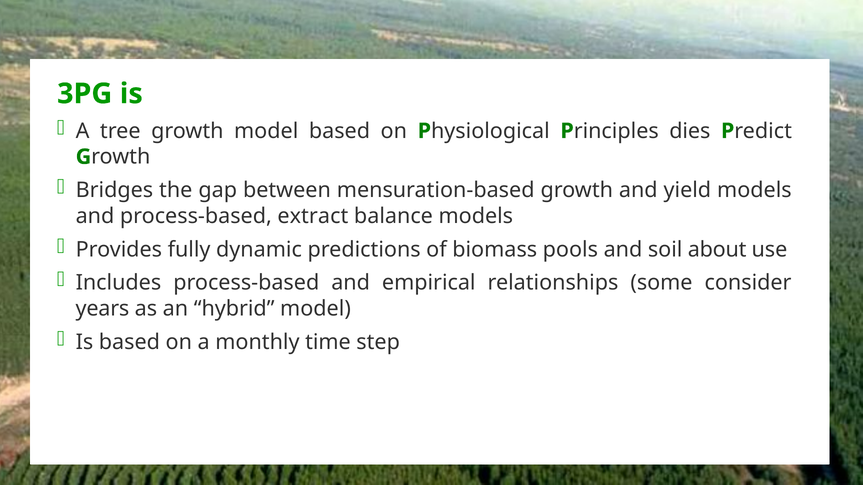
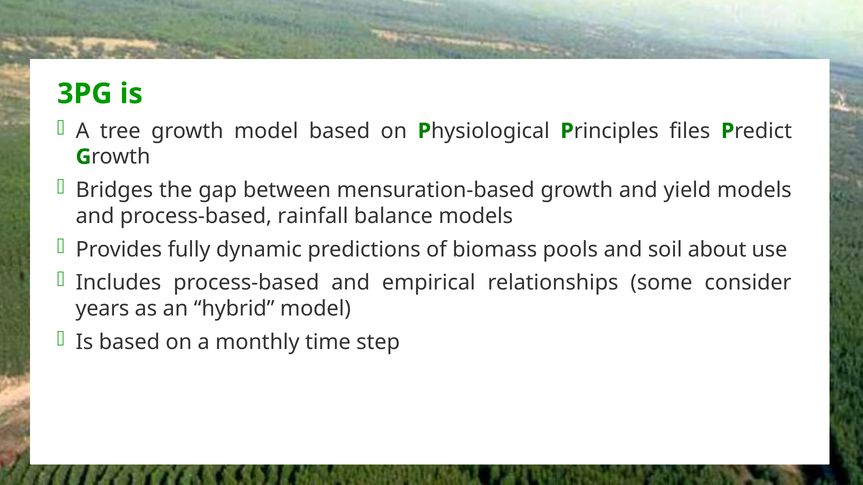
dies: dies -> files
extract: extract -> rainfall
